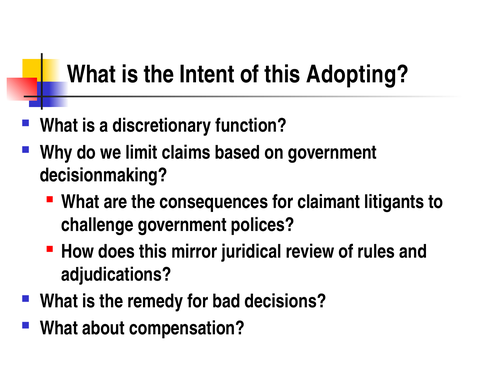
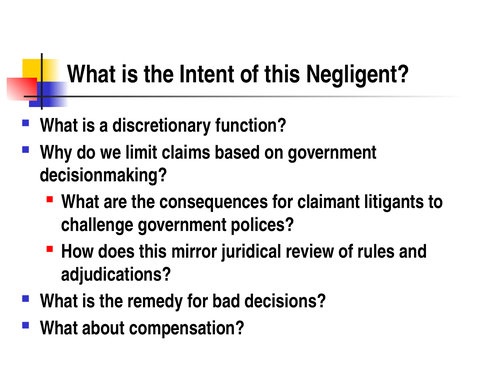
Adopting: Adopting -> Negligent
